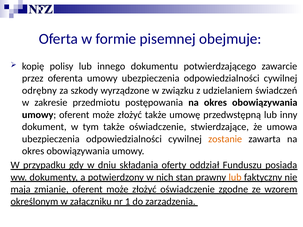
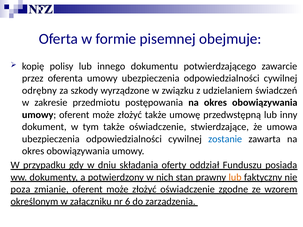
zostanie colour: orange -> blue
maja: maja -> poza
1: 1 -> 6
